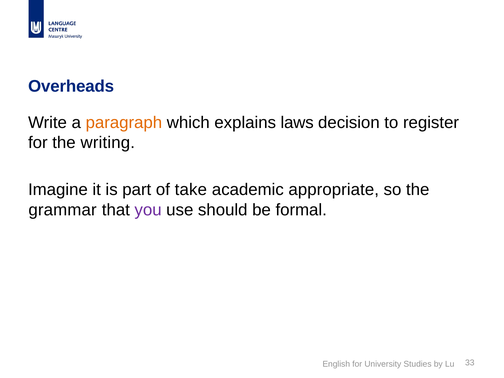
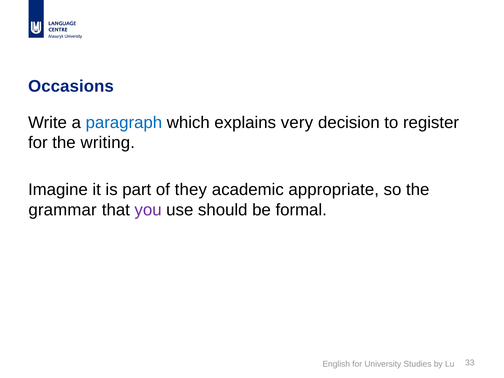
Overheads: Overheads -> Occasions
paragraph colour: orange -> blue
laws: laws -> very
take: take -> they
